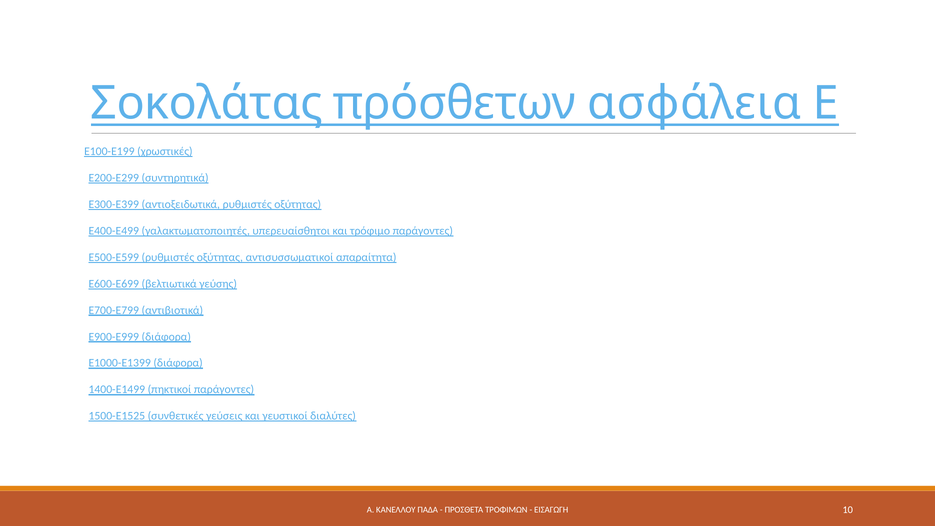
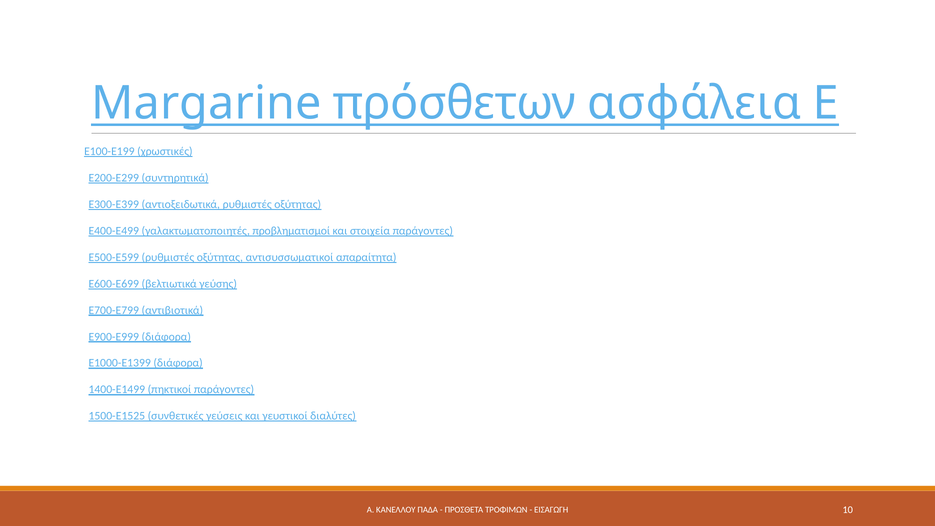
Σοκολάτας: Σοκολάτας -> Margarine
υπερευαίσθητοι: υπερευαίσθητοι -> προβληματισμοί
τρόφιμο: τρόφιμο -> στοιχεία
